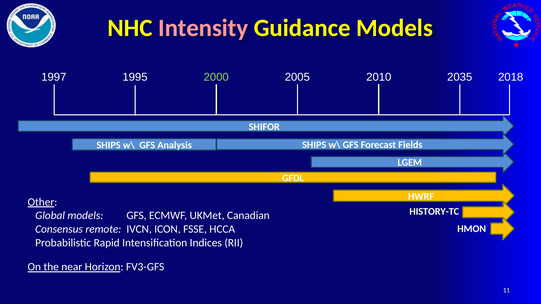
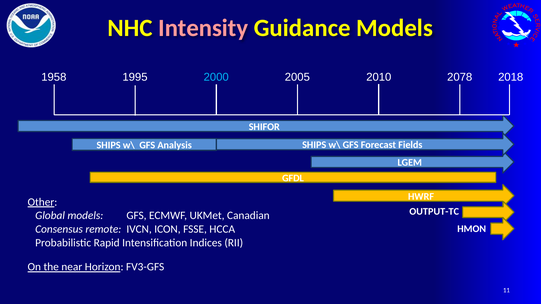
1997: 1997 -> 1958
2000 colour: light green -> light blue
2035: 2035 -> 2078
HISTORY-TC: HISTORY-TC -> OUTPUT-TC
